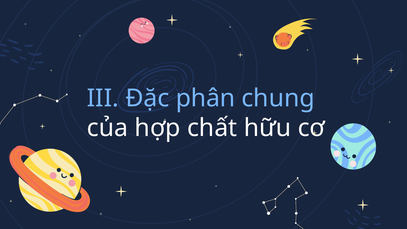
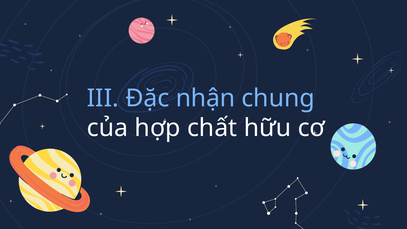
phân: phân -> nhận
